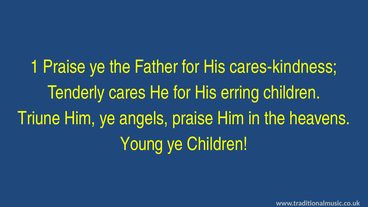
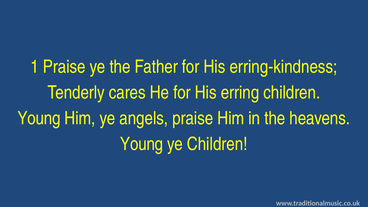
cares-kindness: cares-kindness -> erring-kindness
Triune at (39, 118): Triune -> Young
